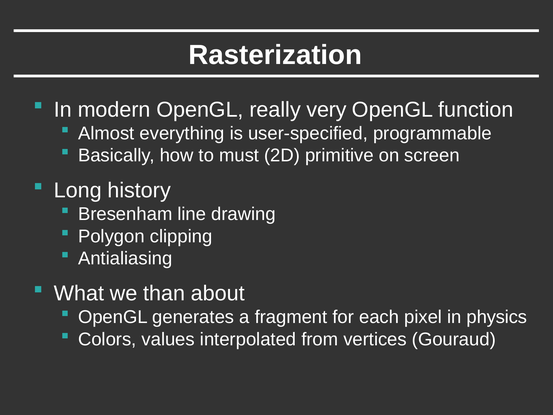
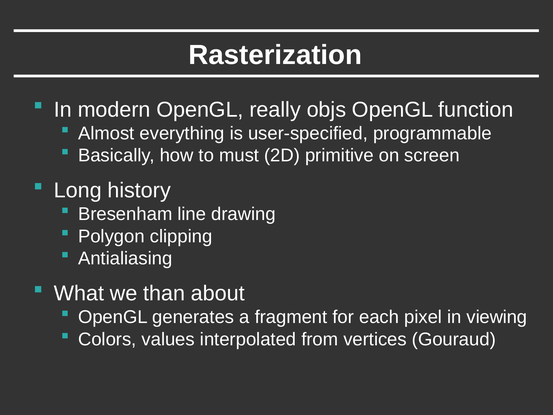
very: very -> objs
physics: physics -> viewing
